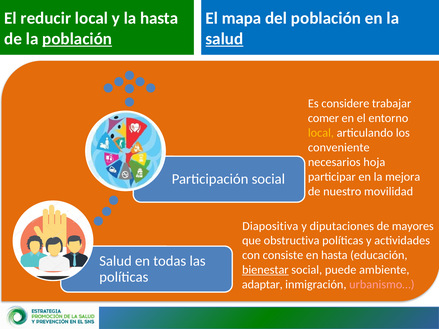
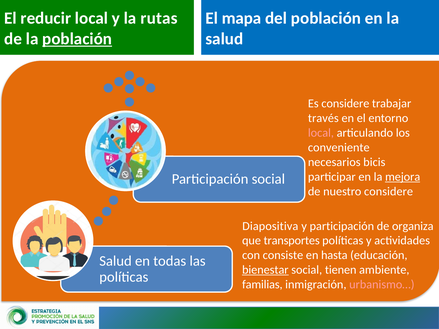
la hasta: hasta -> rutas
salud at (224, 39) underline: present -> none
comer: comer -> través
local at (321, 133) colour: yellow -> pink
hoja: hoja -> bicis
mejora underline: none -> present
nuestro movilidad: movilidad -> considere
y diputaciones: diputaciones -> participación
mayores: mayores -> organiza
obstructiva: obstructiva -> transportes
puede: puede -> tienen
adaptar: adaptar -> familias
